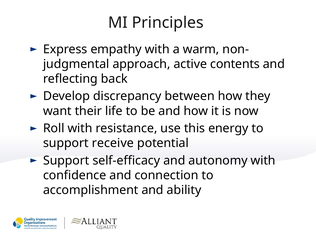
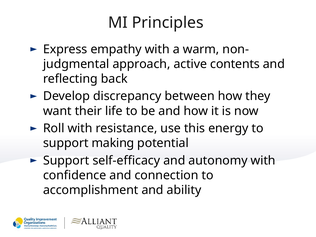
receive: receive -> making
